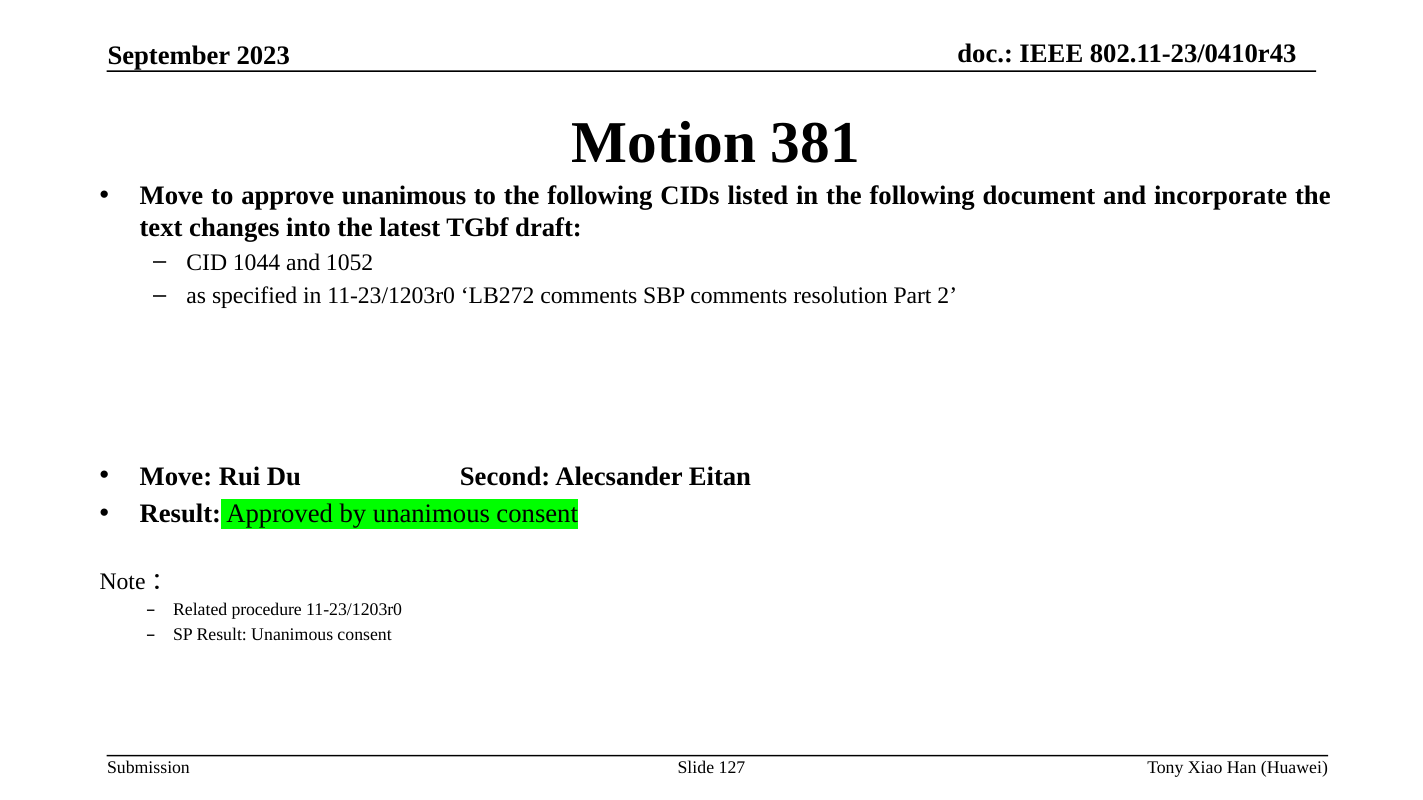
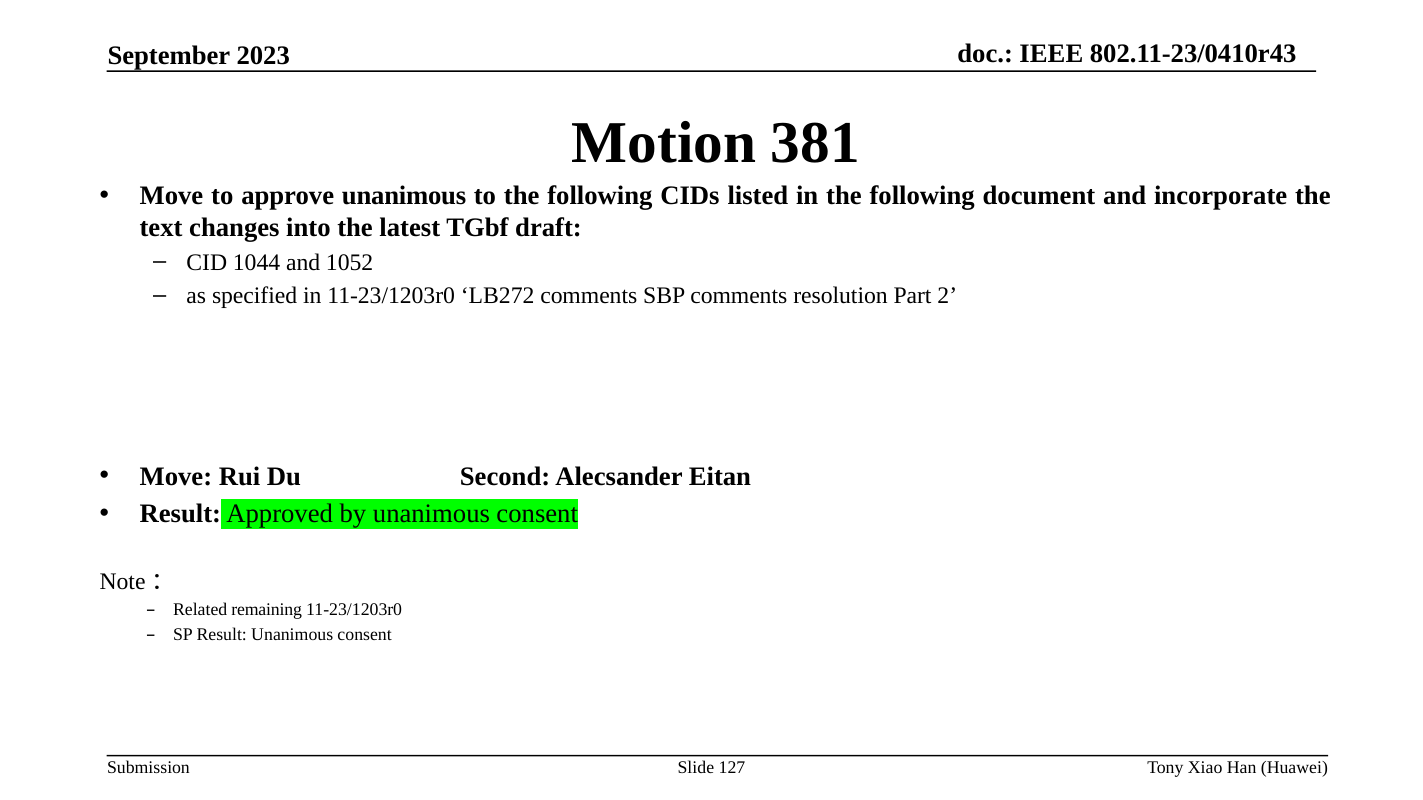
procedure: procedure -> remaining
